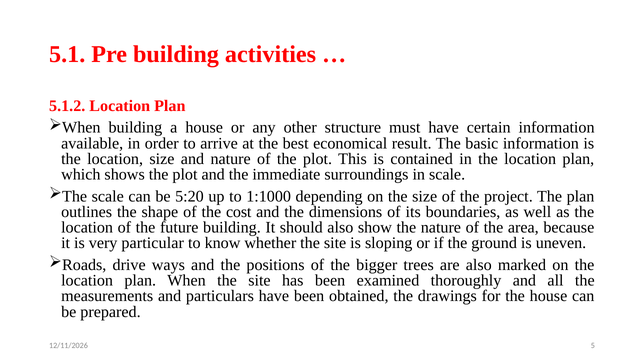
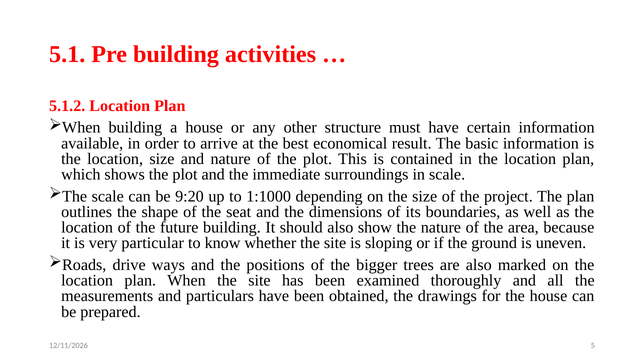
5:20: 5:20 -> 9:20
cost: cost -> seat
